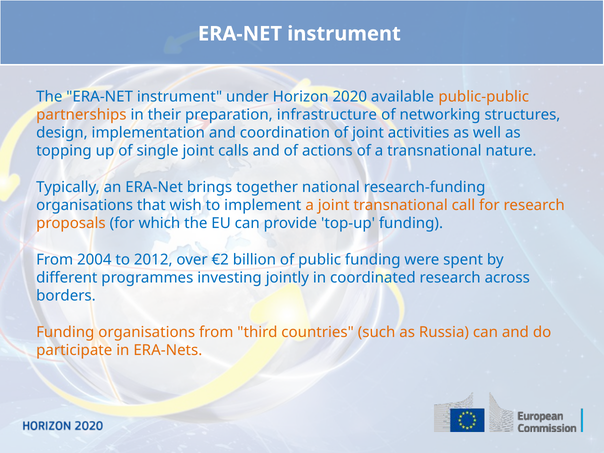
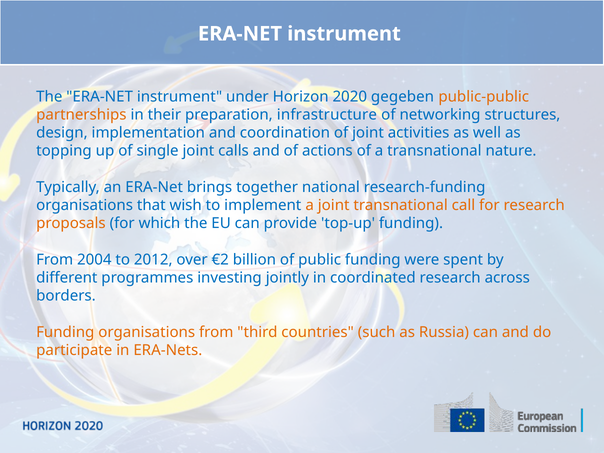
available: available -> gegeben
